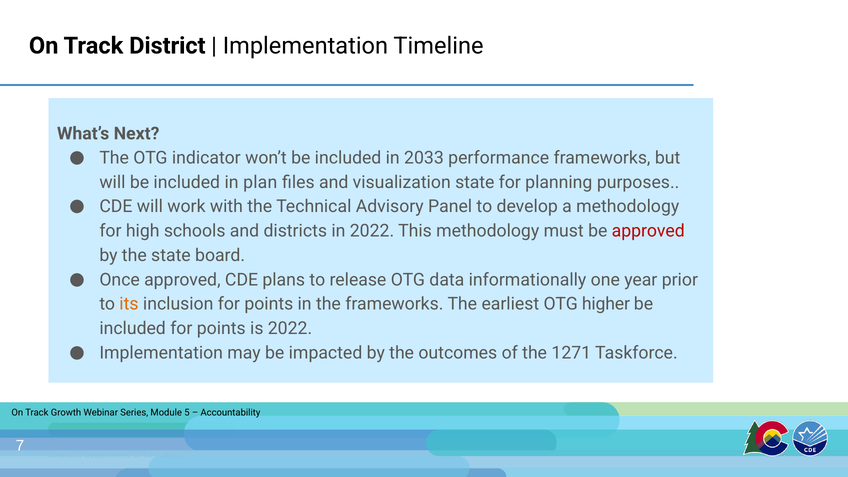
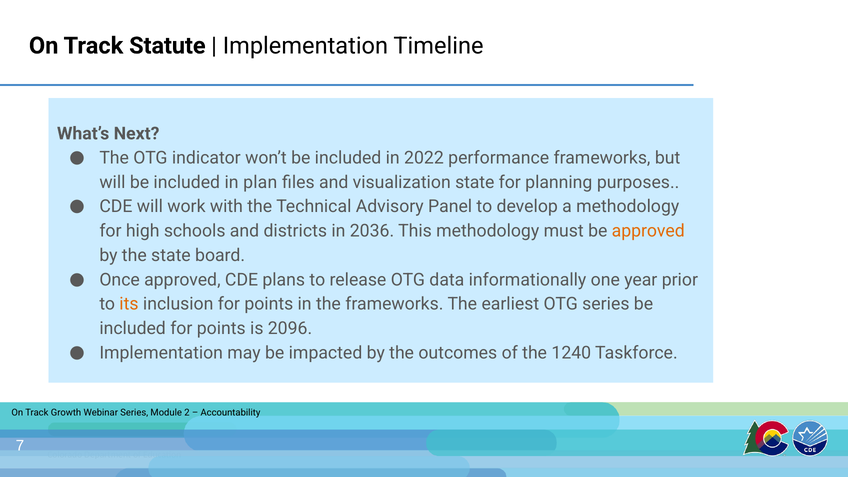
District: District -> Statute
2033: 2033 -> 2022
in 2022: 2022 -> 2036
approved at (648, 231) colour: red -> orange
OTG higher: higher -> series
is 2022: 2022 -> 2096
1271: 1271 -> 1240
5: 5 -> 2
